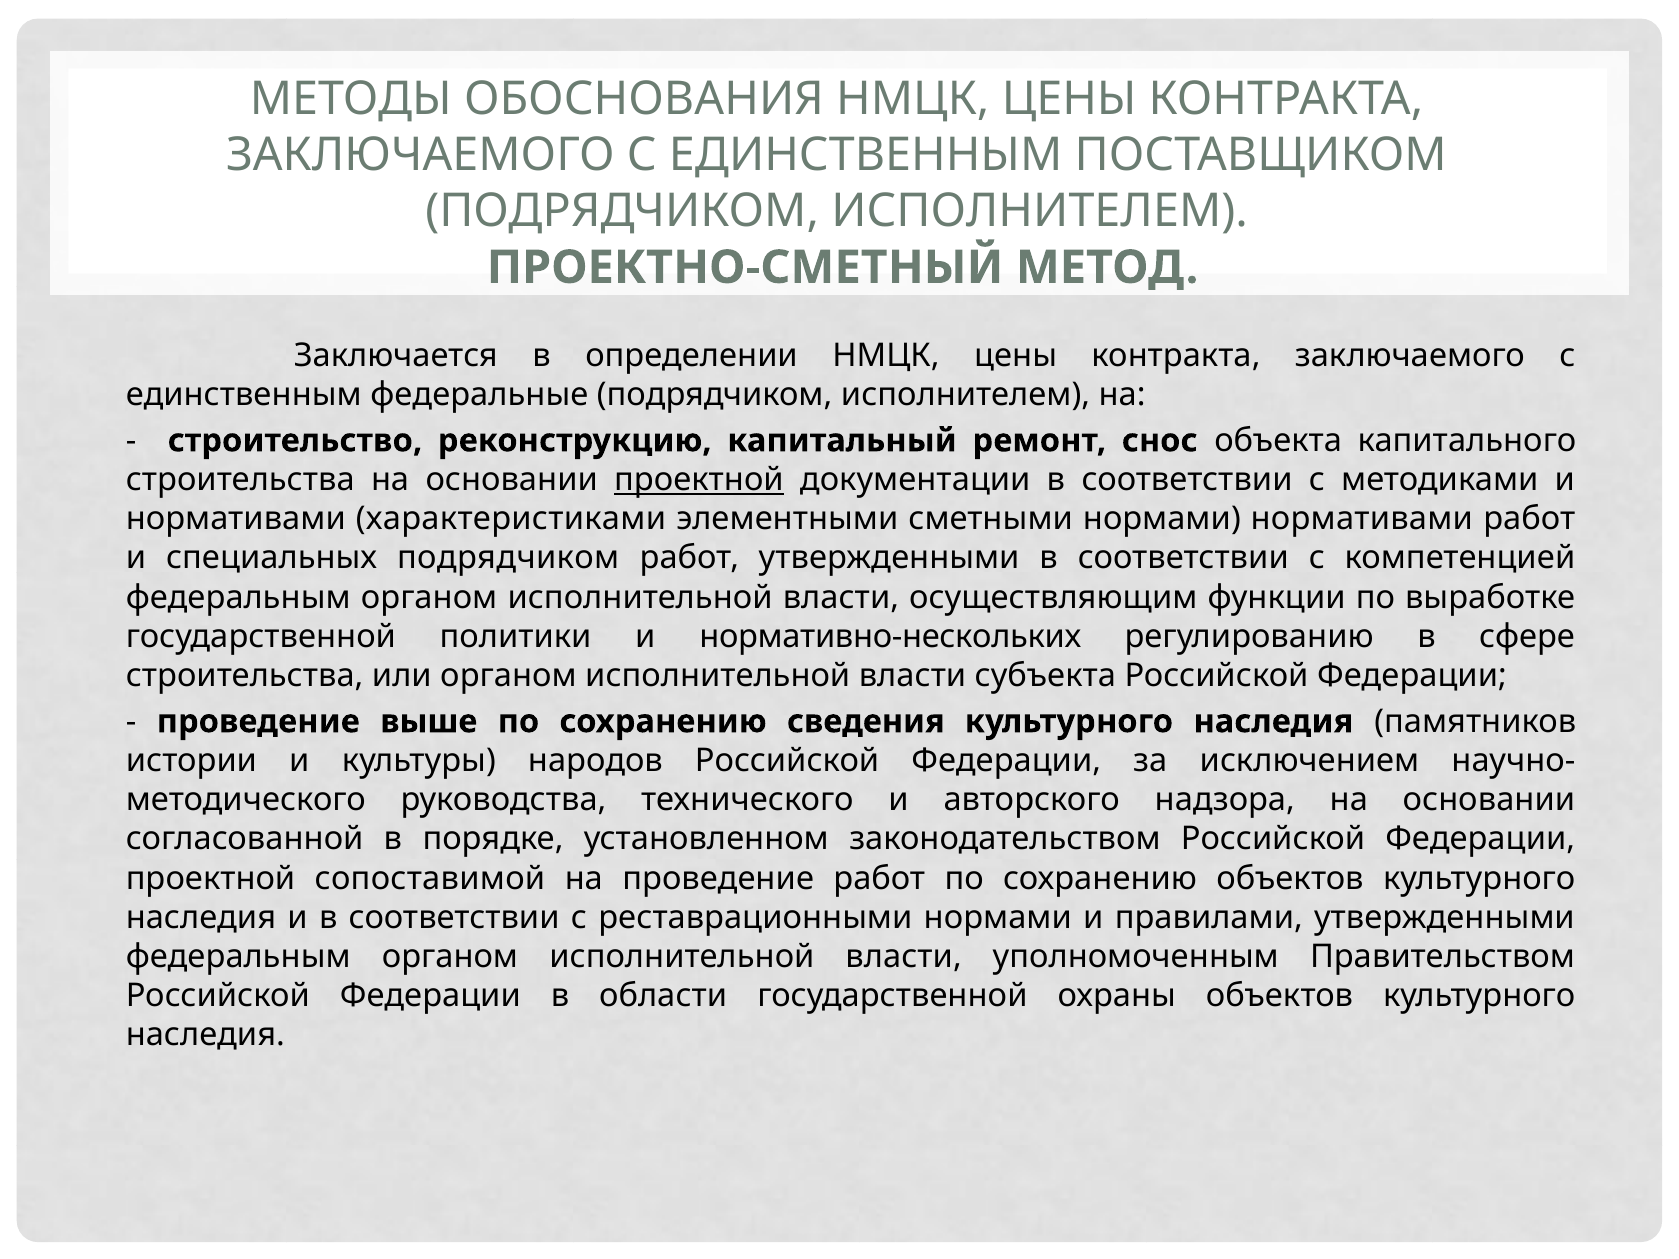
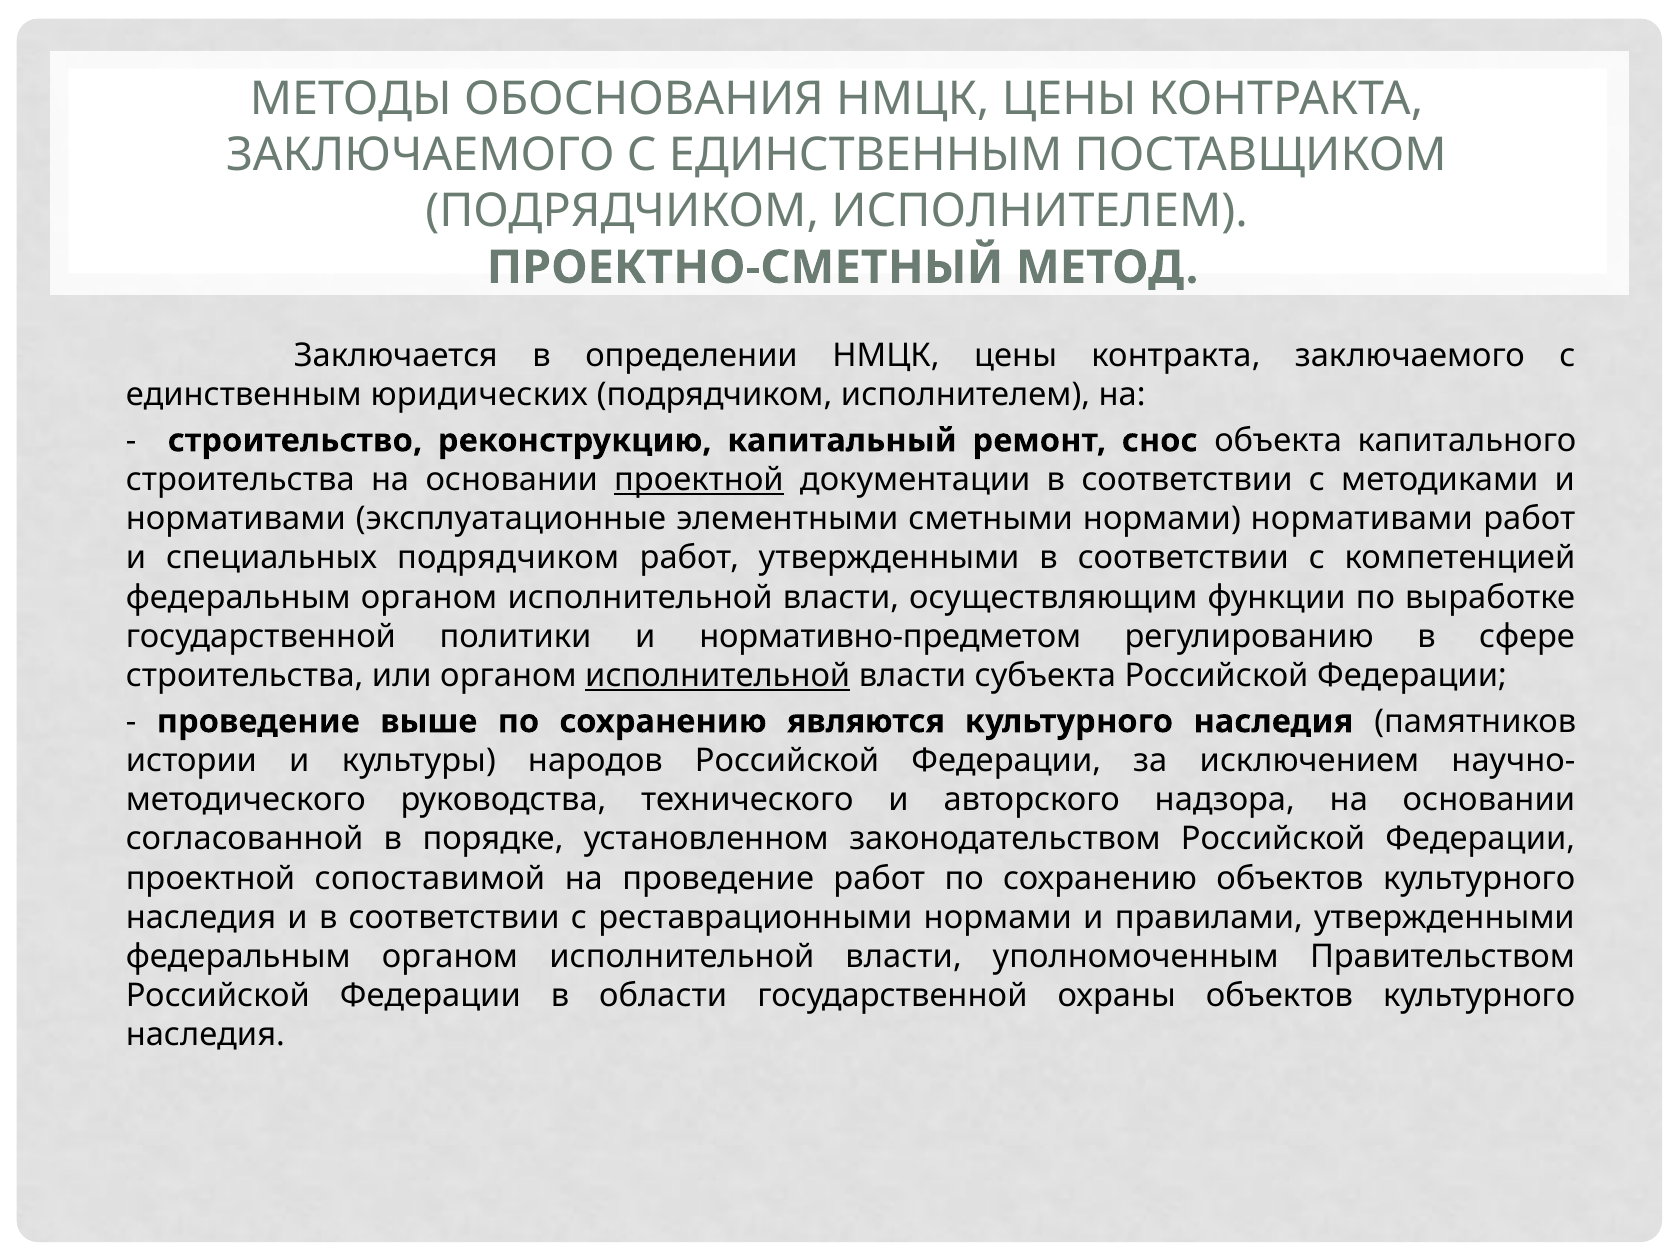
федеральные: федеральные -> юридических
характеристиками: характеристиками -> эксплуатационные
нормативно-нескольких: нормативно-нескольких -> нормативно-предметом
исполнительной at (718, 676) underline: none -> present
сведения: сведения -> являются
